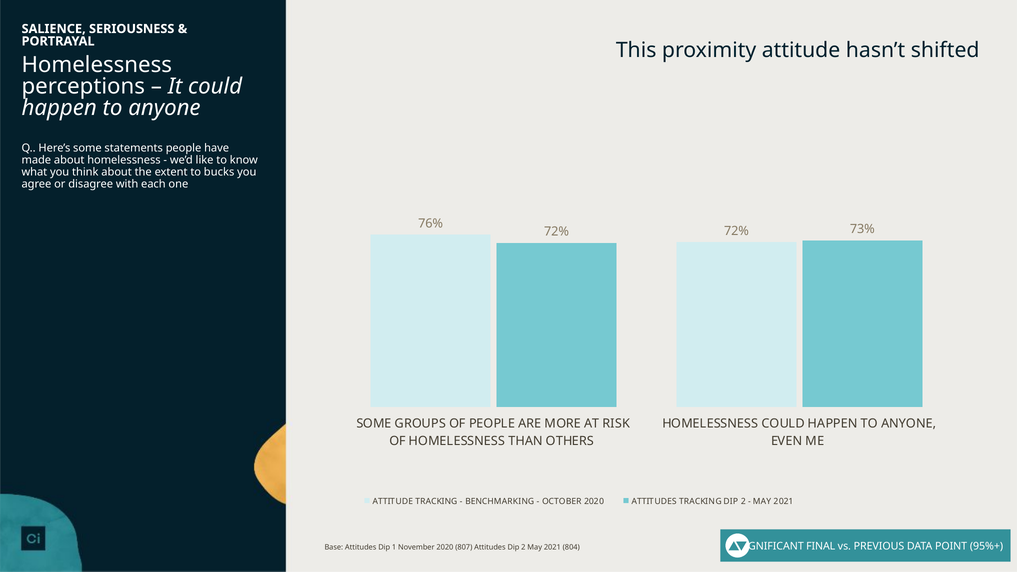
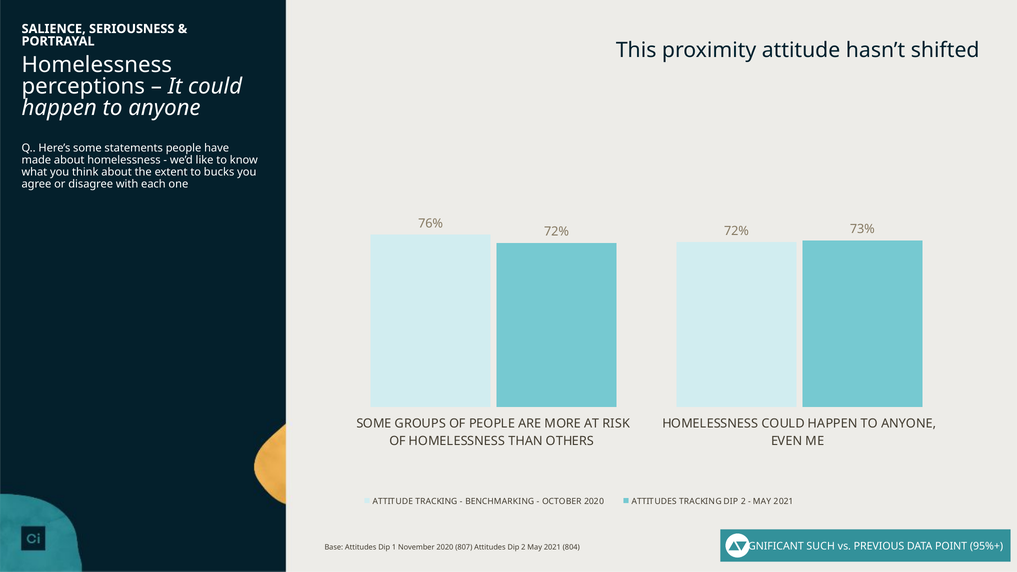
FINAL: FINAL -> SUCH
